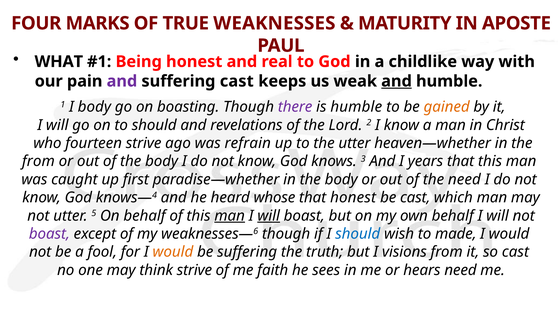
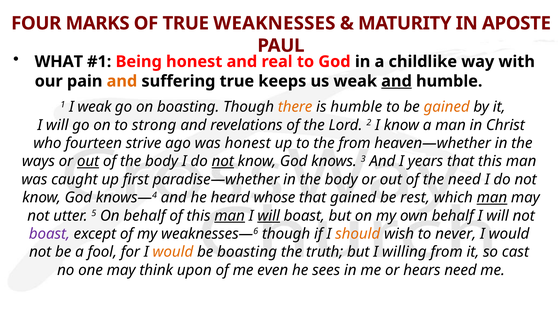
and at (122, 81) colour: purple -> orange
suffering cast: cast -> true
I body: body -> weak
there colour: purple -> orange
to should: should -> strong
was refrain: refrain -> honest
the utter: utter -> from
from at (38, 162): from -> ways
out at (88, 162) underline: none -> present
not at (223, 162) underline: none -> present
that honest: honest -> gained
be cast: cast -> rest
man at (492, 198) underline: none -> present
should at (358, 234) colour: blue -> orange
made: made -> never
be suffering: suffering -> boasting
visions: visions -> willing
think strive: strive -> upon
faith: faith -> even
